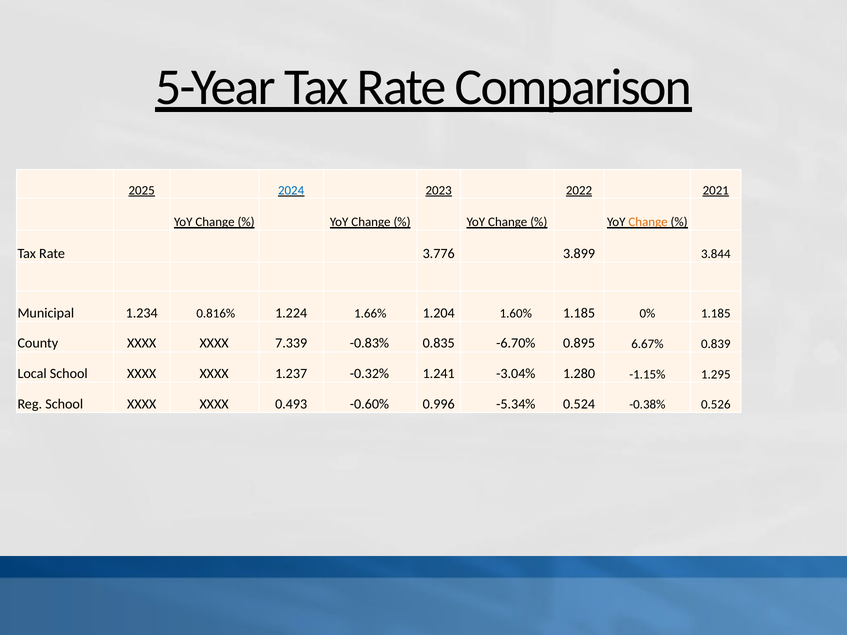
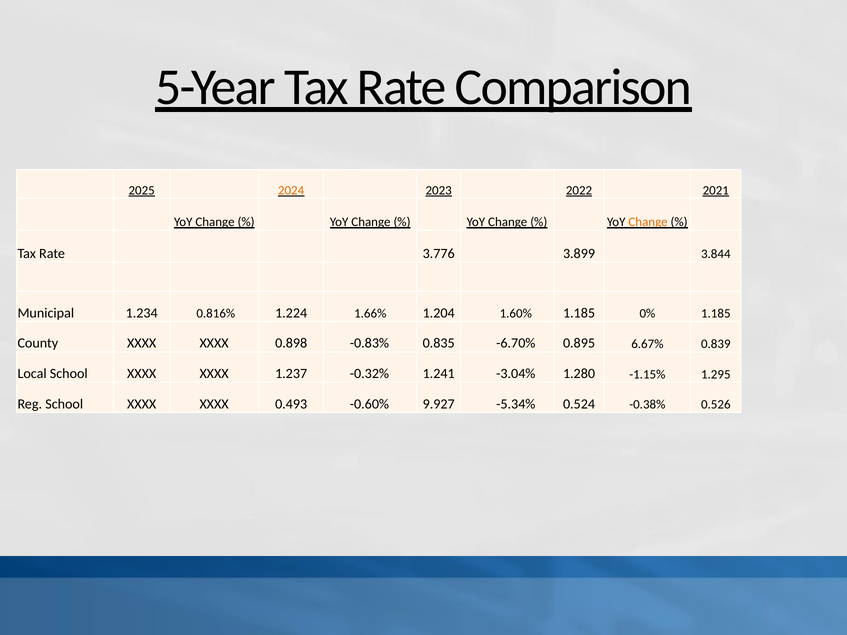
2024 colour: blue -> orange
7.339: 7.339 -> 0.898
0.996: 0.996 -> 9.927
